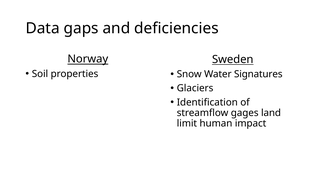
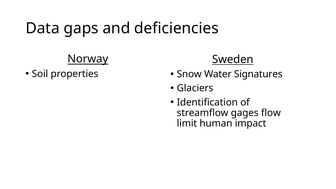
land: land -> flow
